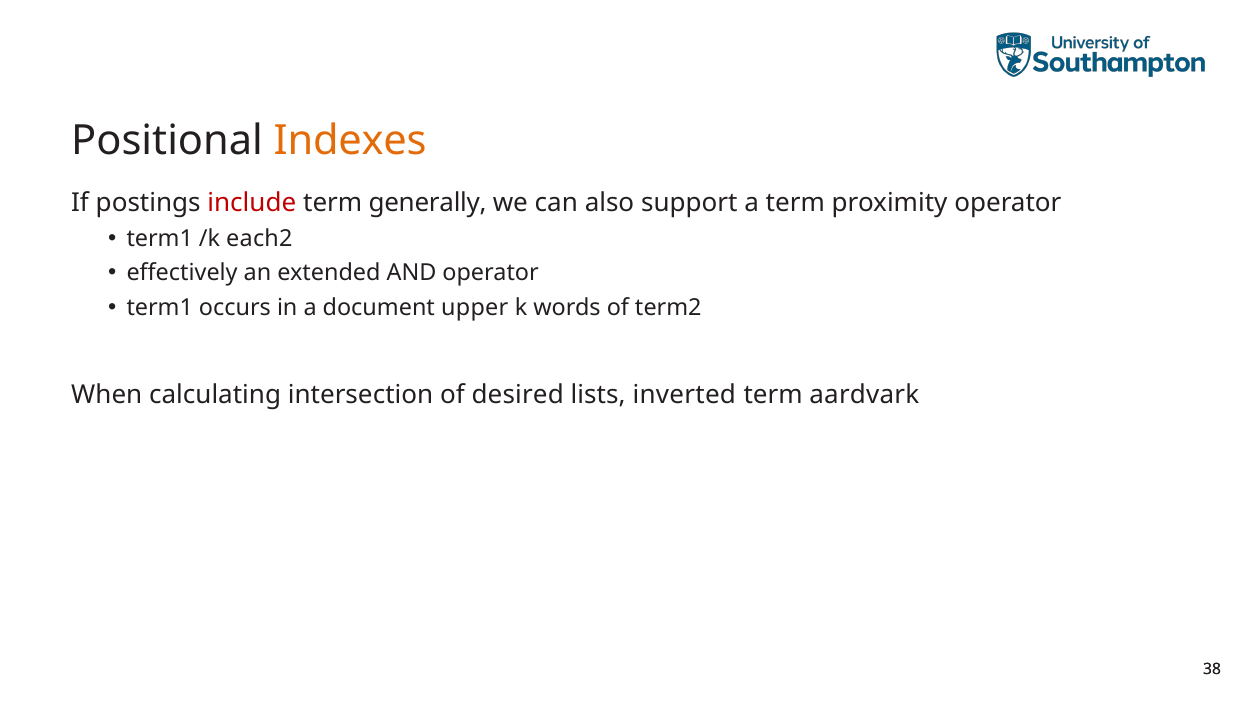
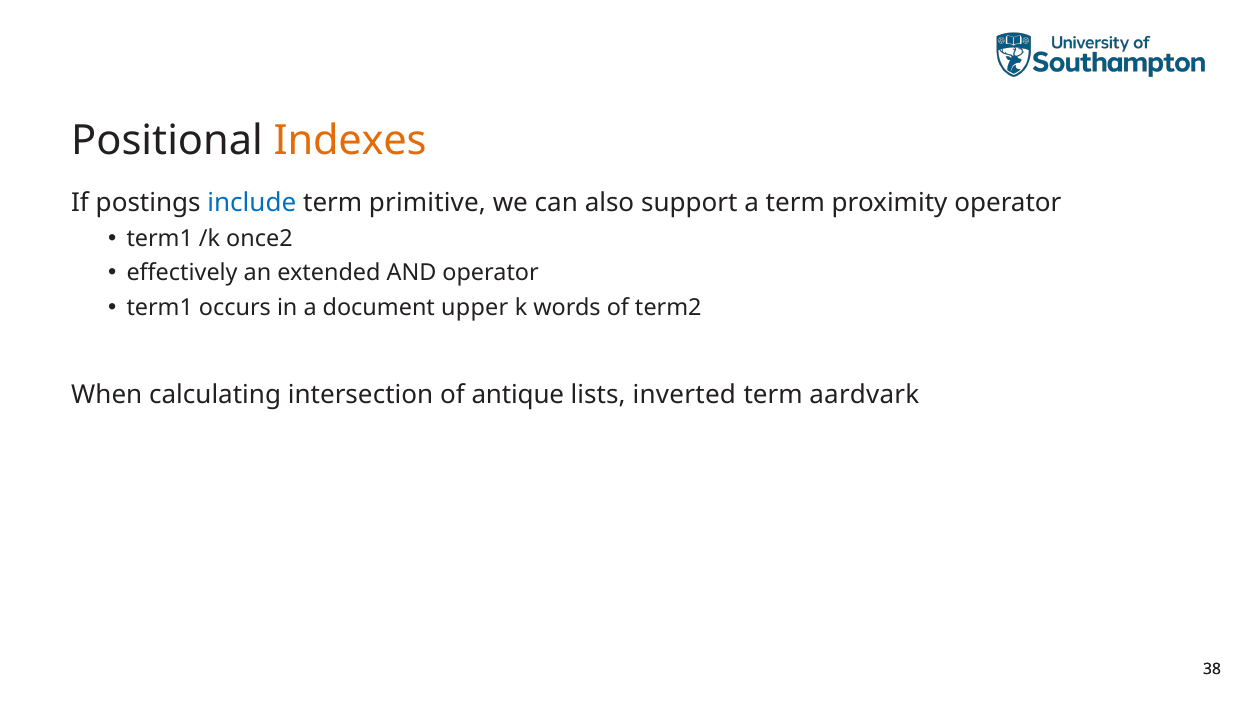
include colour: red -> blue
generally: generally -> primitive
each2: each2 -> once2
desired: desired -> antique
